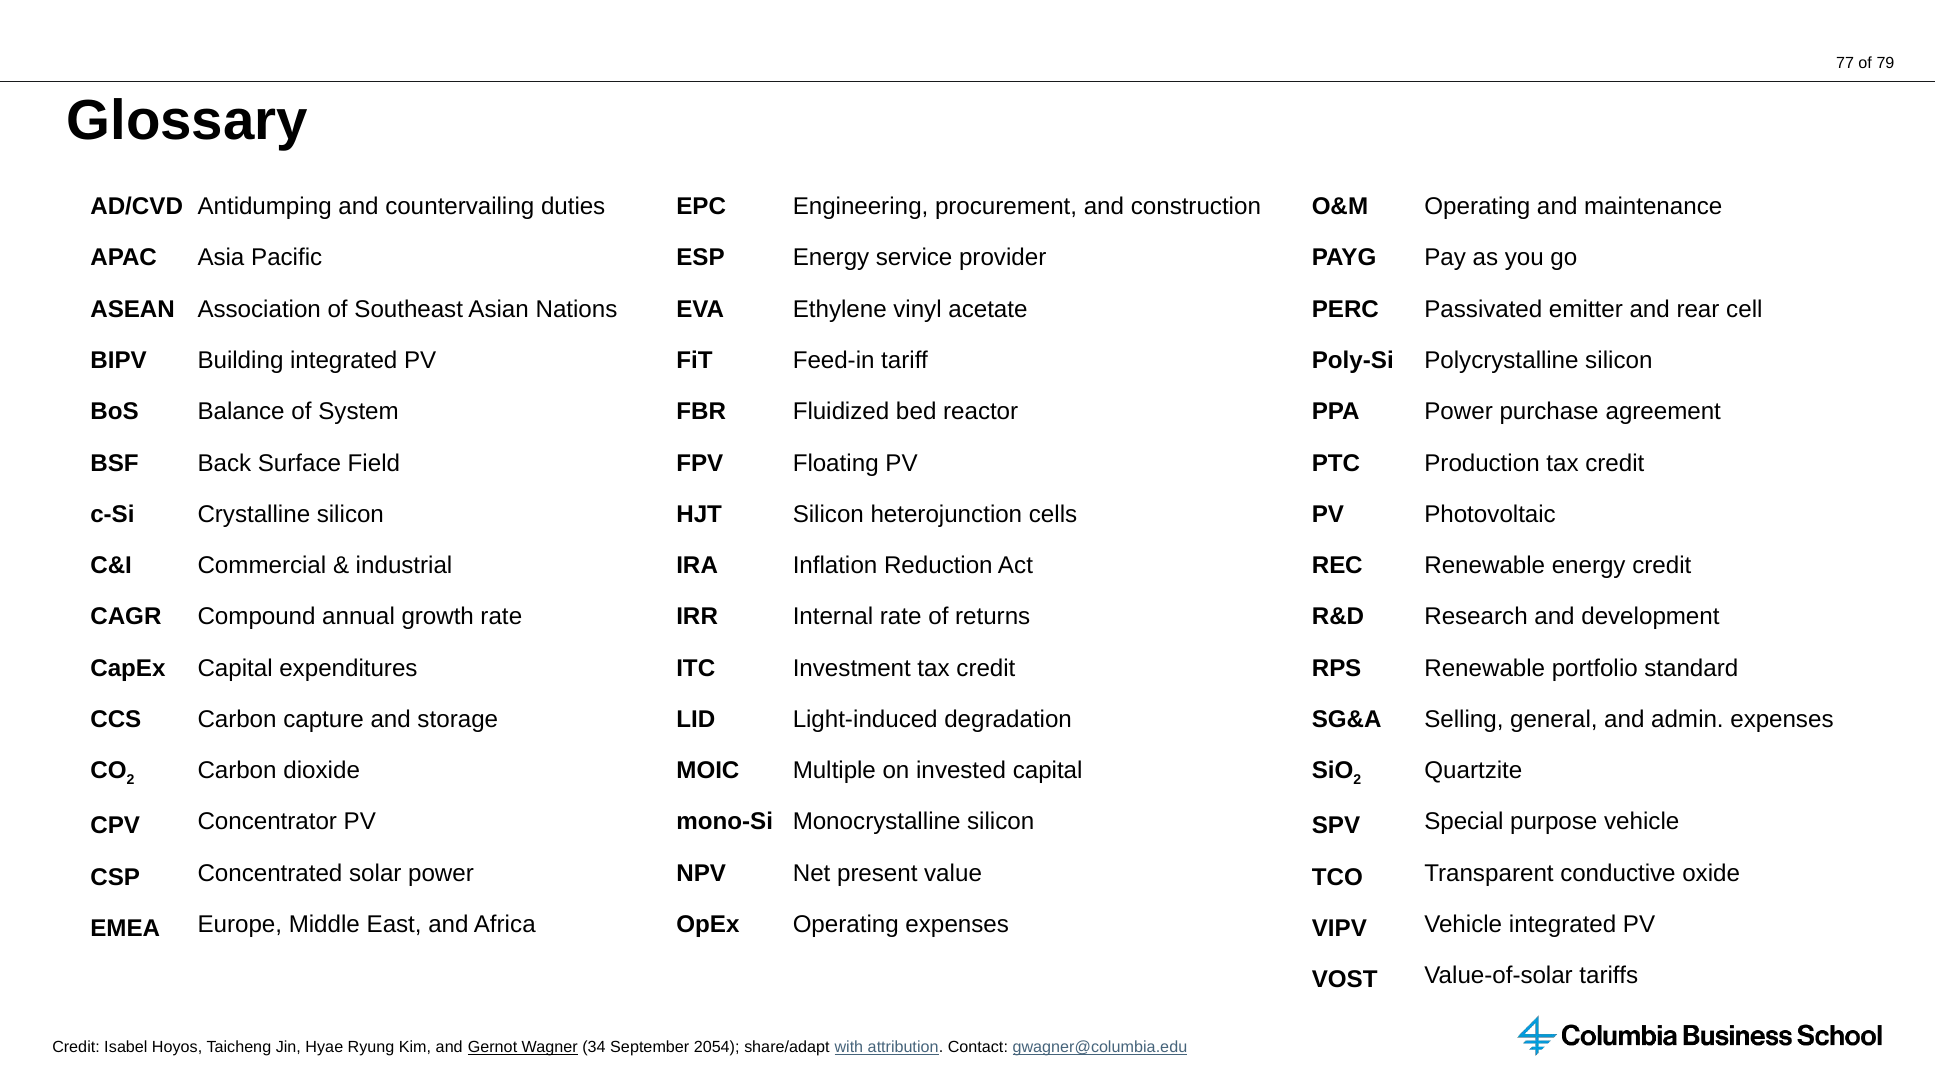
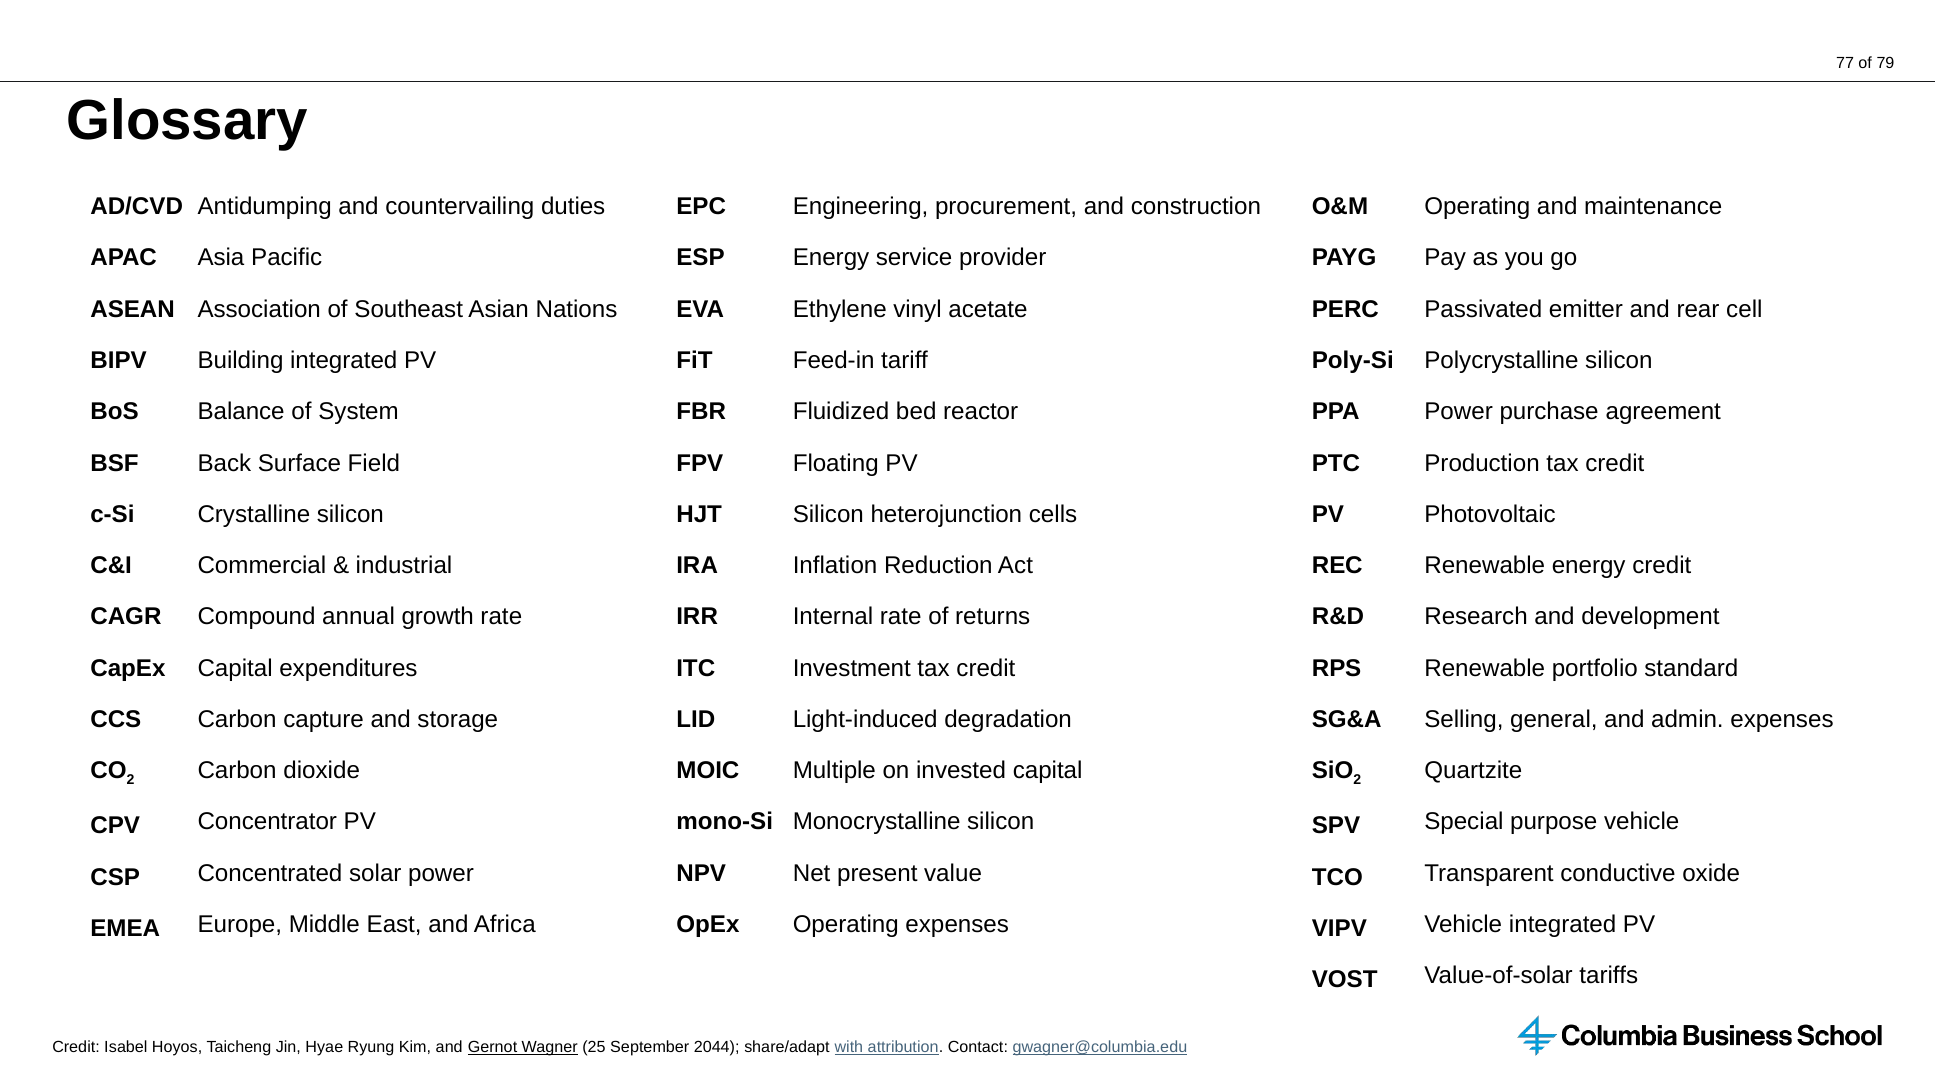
34: 34 -> 25
2054: 2054 -> 2044
